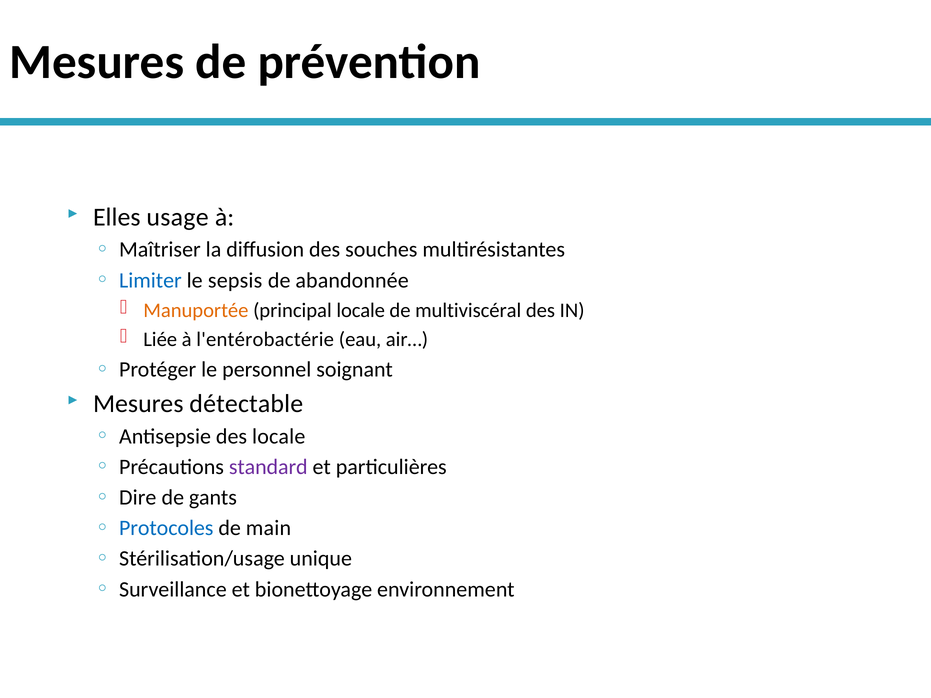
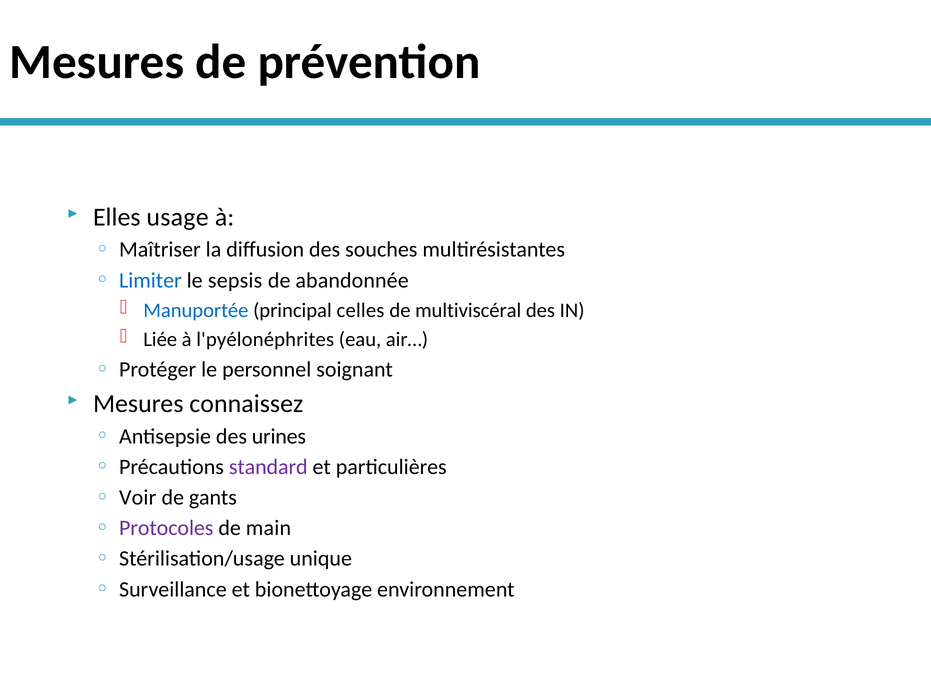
Manuportée colour: orange -> blue
principal locale: locale -> celles
l'entérobactérie: l'entérobactérie -> l'pyélonéphrites
détectable: détectable -> connaissez
des locale: locale -> urines
Dire: Dire -> Voir
Protocoles colour: blue -> purple
